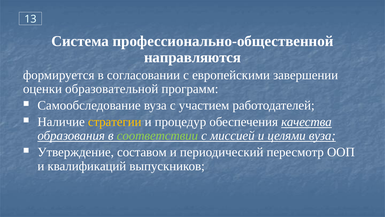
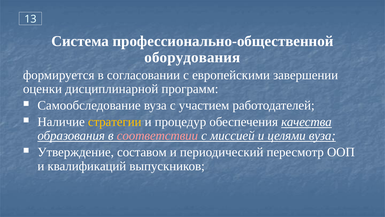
направляются: направляются -> оборудования
образовательной: образовательной -> дисциплинарной
соответствии colour: light green -> pink
